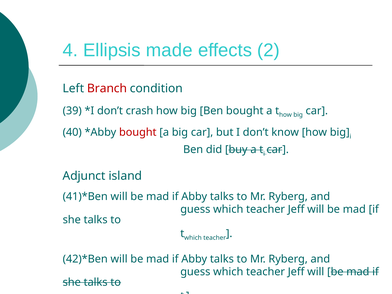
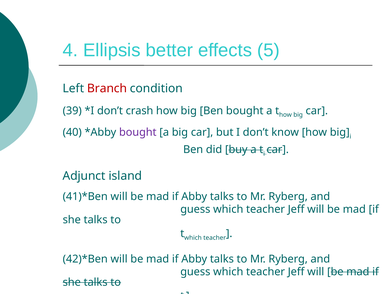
made: made -> better
2: 2 -> 5
bought at (138, 132) colour: red -> purple
